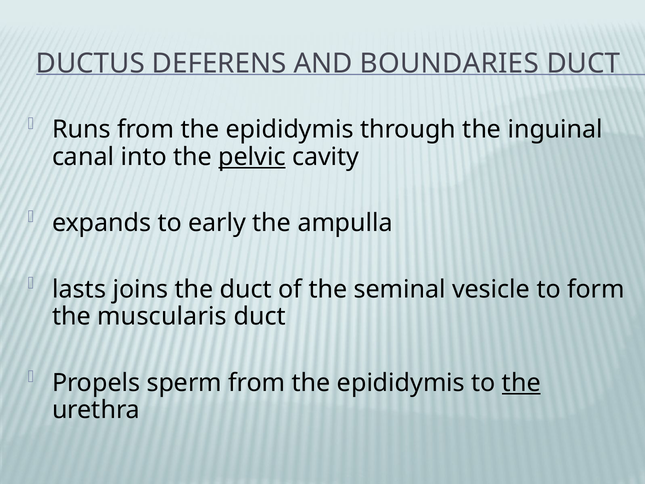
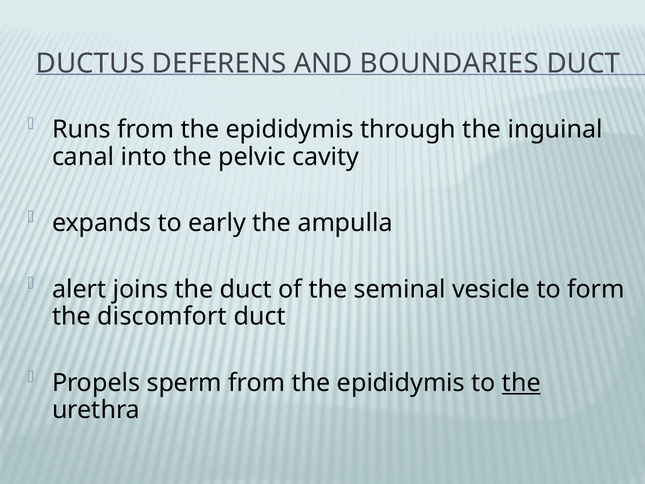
pelvic underline: present -> none
lasts: lasts -> alert
muscularis: muscularis -> discomfort
